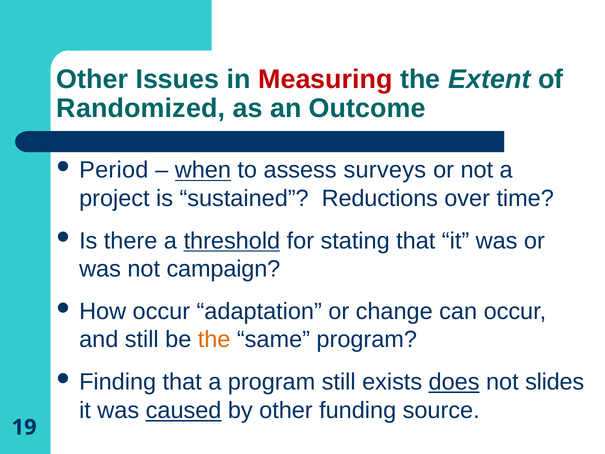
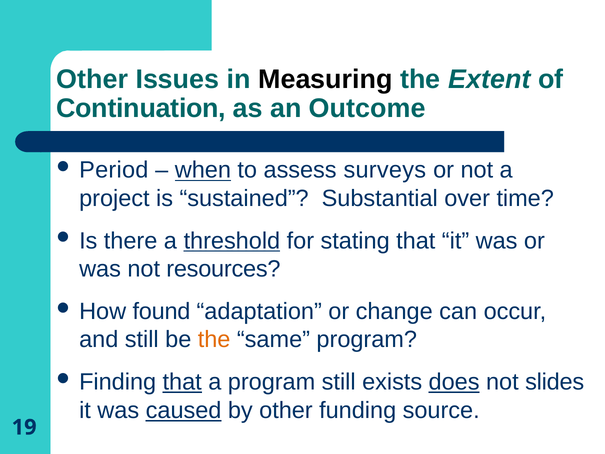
Measuring colour: red -> black
Randomized: Randomized -> Continuation
Reductions: Reductions -> Substantial
campaign: campaign -> resources
How occur: occur -> found
that at (182, 382) underline: none -> present
